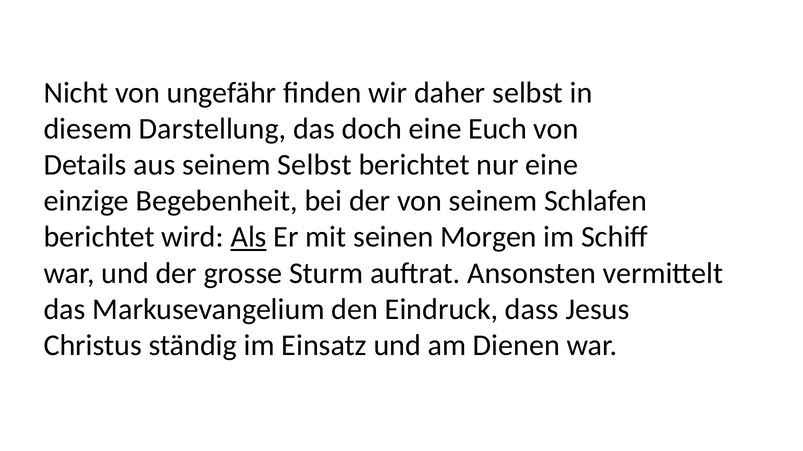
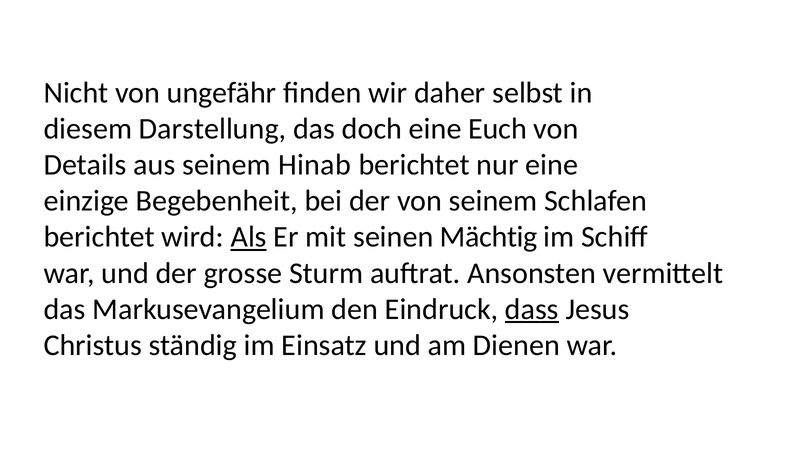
seinem Selbst: Selbst -> Hinab
Morgen: Morgen -> Mächtig
dass underline: none -> present
